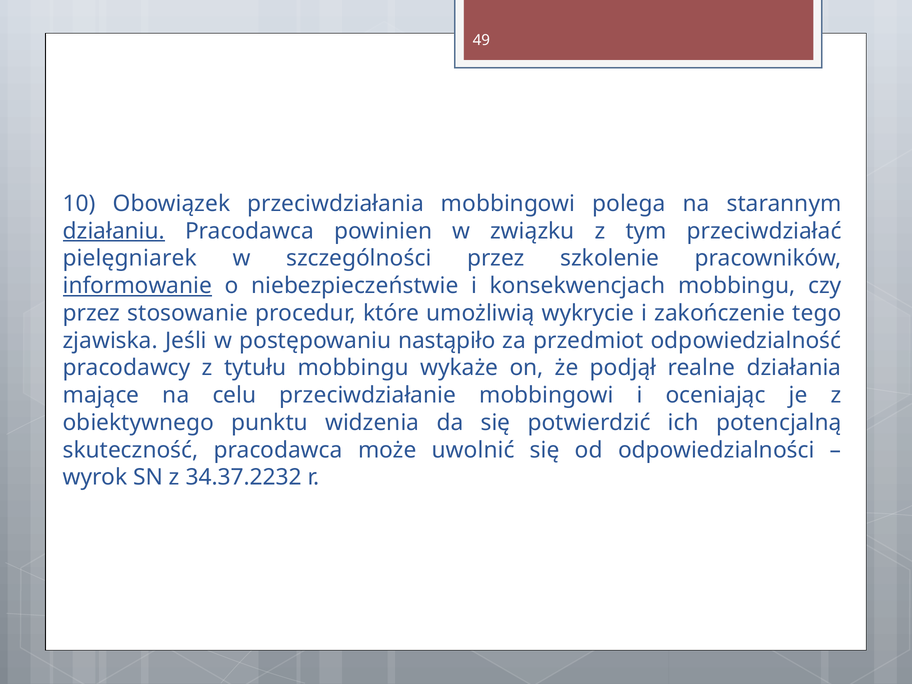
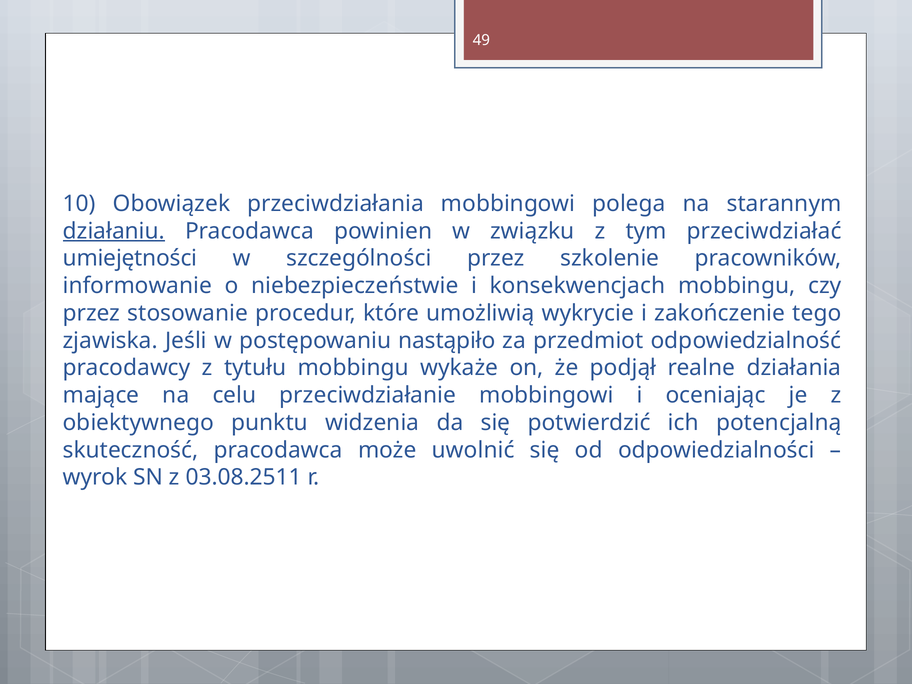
pielęgniarek: pielęgniarek -> umiejętności
informowanie underline: present -> none
34.37.2232: 34.37.2232 -> 03.08.2511
